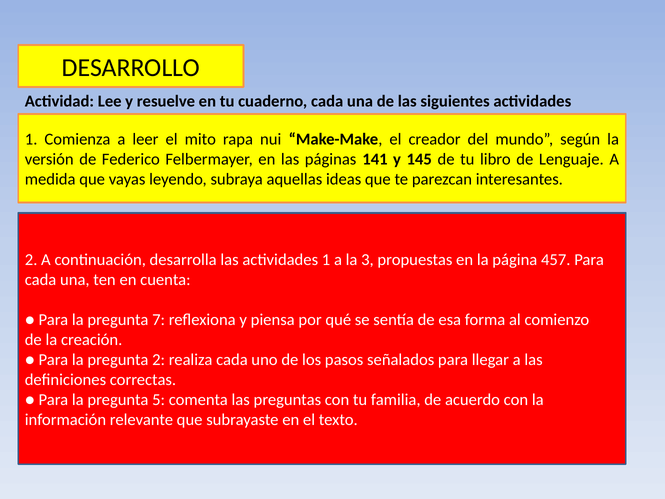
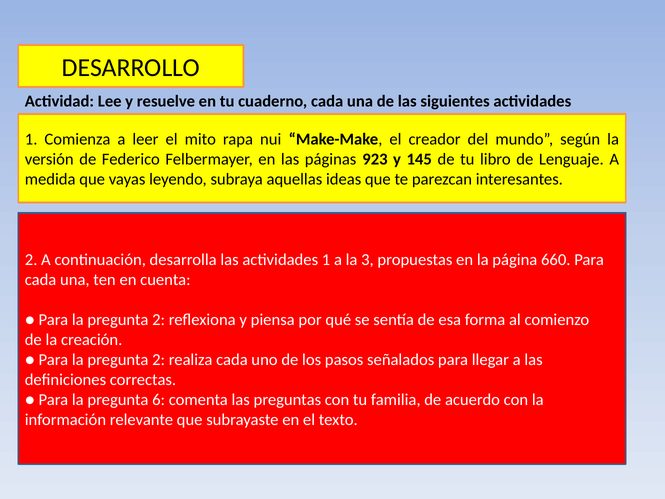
141: 141 -> 923
457: 457 -> 660
7 at (159, 320): 7 -> 2
5: 5 -> 6
